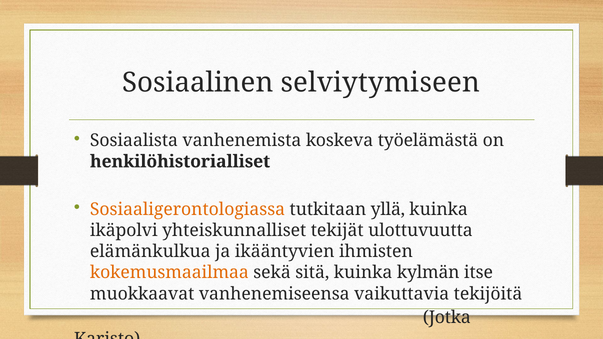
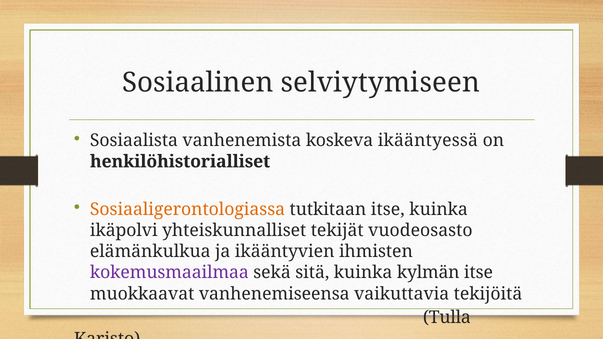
työelämästä: työelämästä -> ikääntyessä
tutkitaan yllä: yllä -> itse
ulottuvuutta: ulottuvuutta -> vuodeosasto
kokemusmaailmaa colour: orange -> purple
Jotka: Jotka -> Tulla
